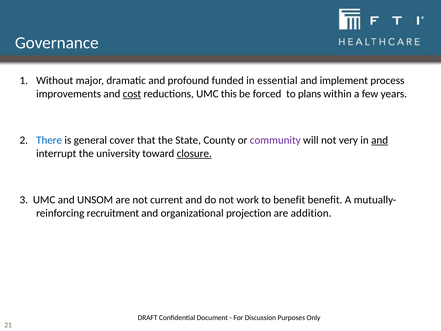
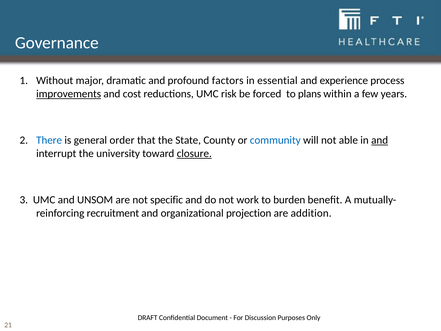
funded: funded -> factors
implement: implement -> experience
improvements underline: none -> present
cost underline: present -> none
this: this -> risk
cover: cover -> order
community colour: purple -> blue
very: very -> able
current: current -> specific
to benefit: benefit -> burden
